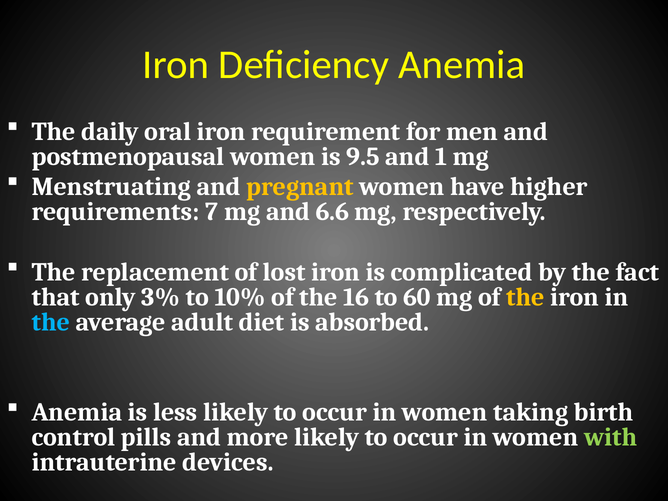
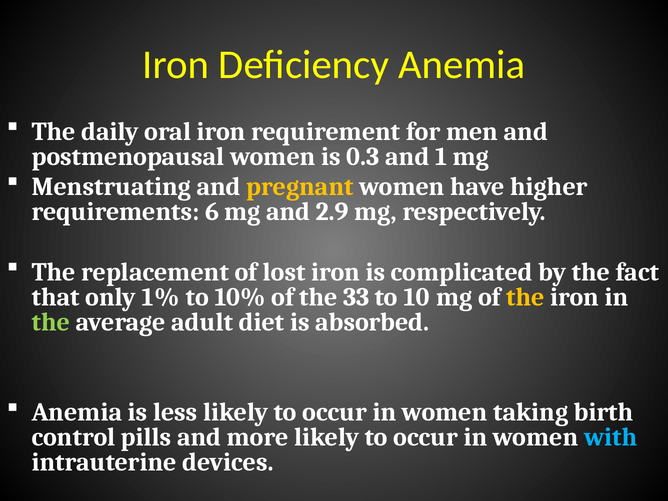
9.5: 9.5 -> 0.3
7: 7 -> 6
6.6: 6.6 -> 2.9
3%: 3% -> 1%
16: 16 -> 33
60: 60 -> 10
the at (51, 322) colour: light blue -> light green
with colour: light green -> light blue
